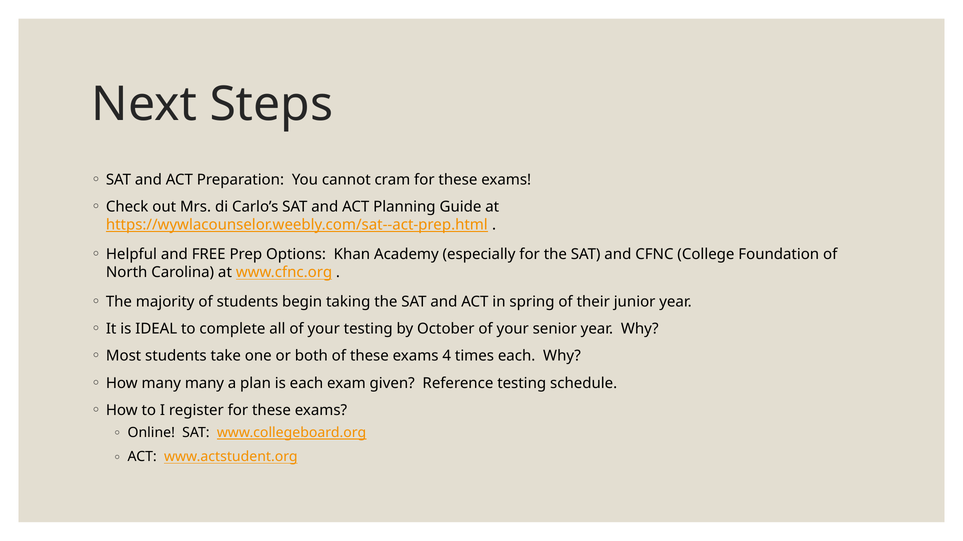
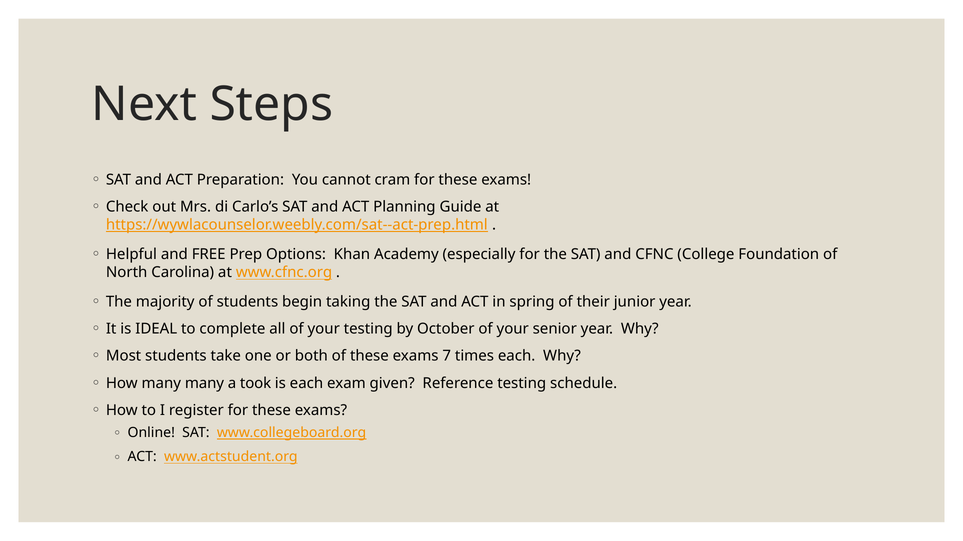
4: 4 -> 7
plan: plan -> took
